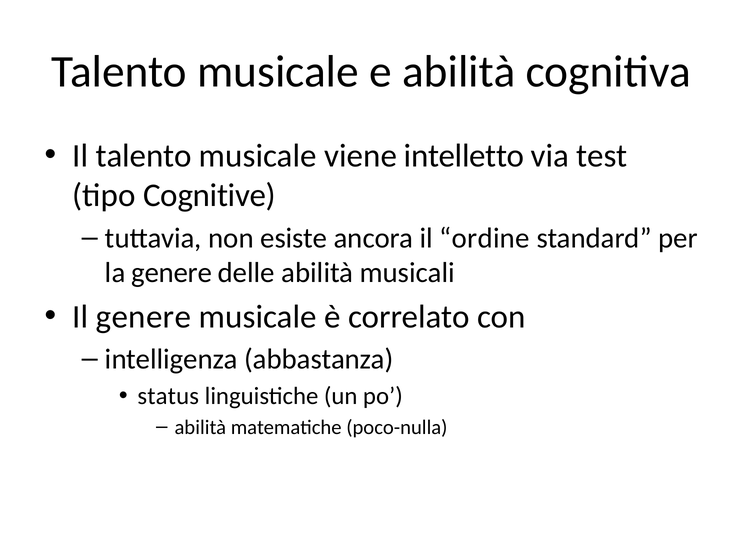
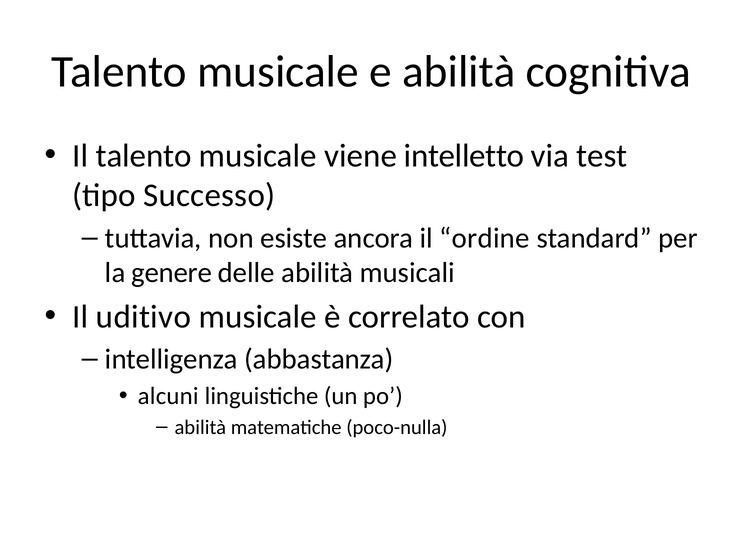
Cognitive: Cognitive -> Successo
Il genere: genere -> uditivo
status: status -> alcuni
